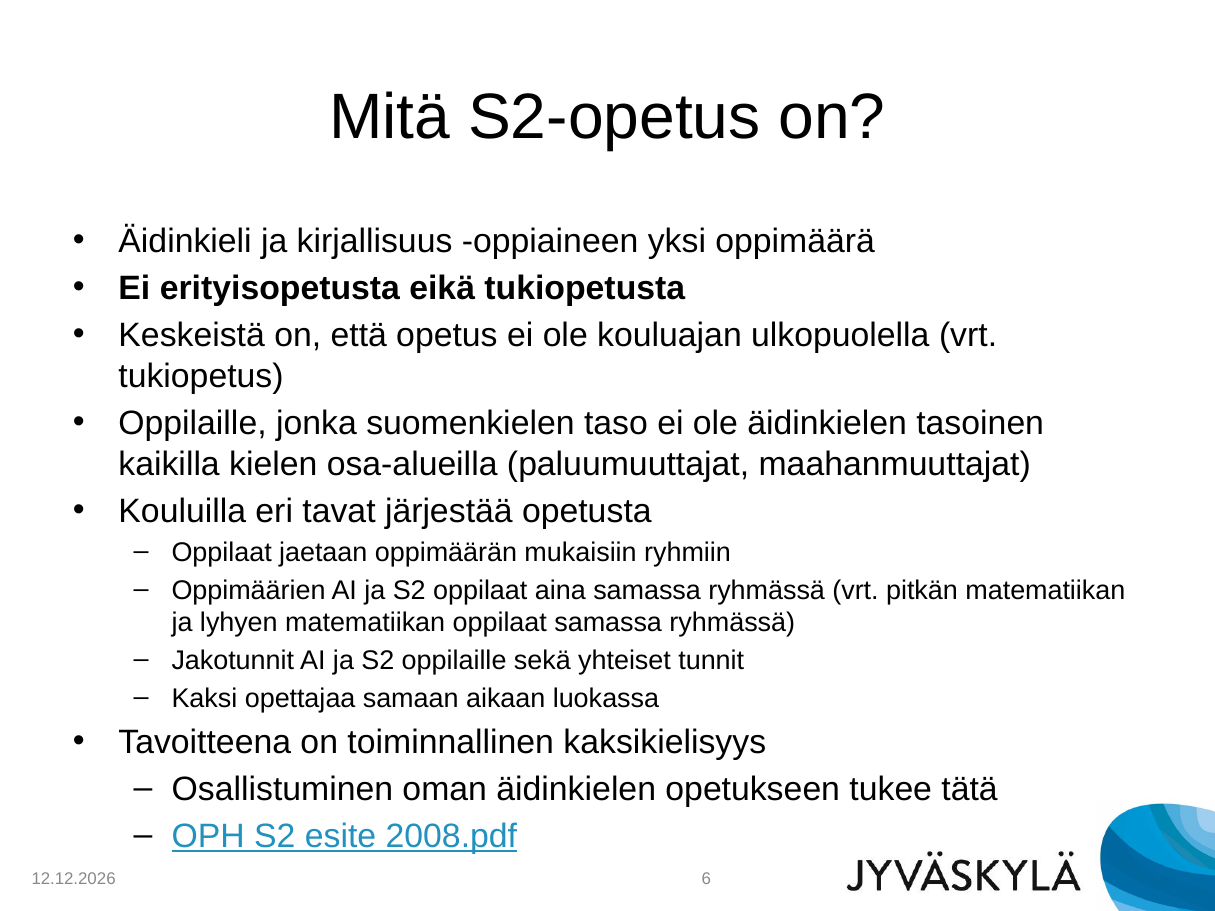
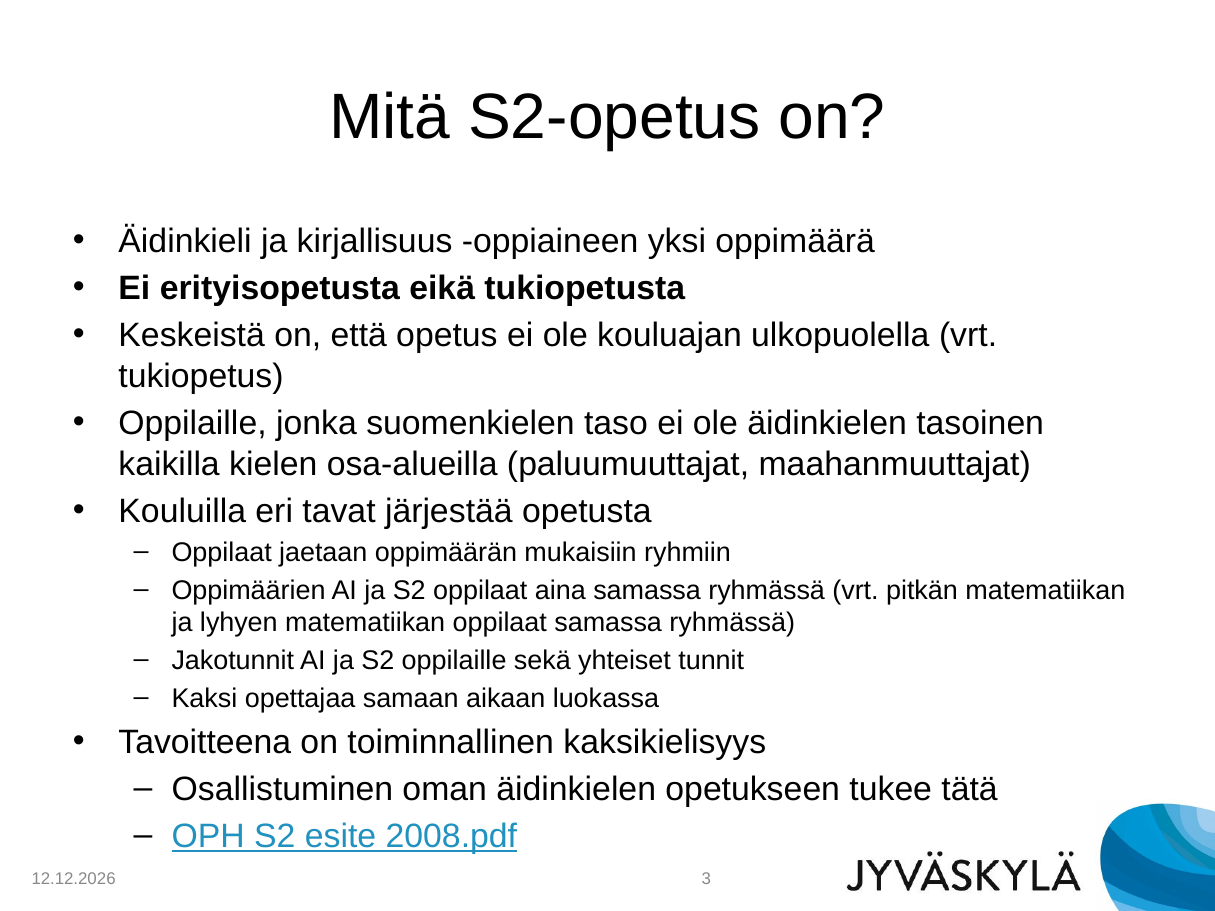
6: 6 -> 3
